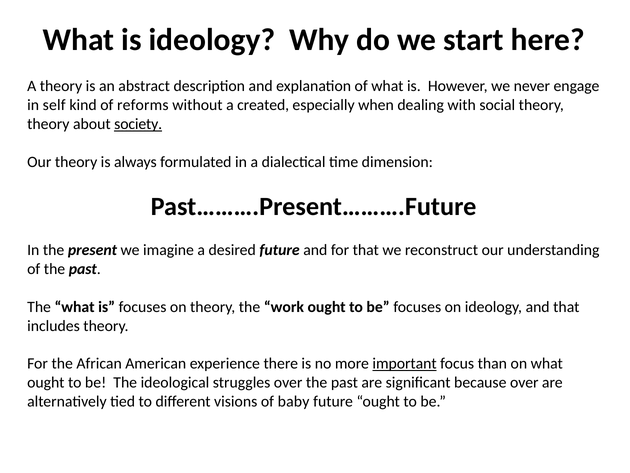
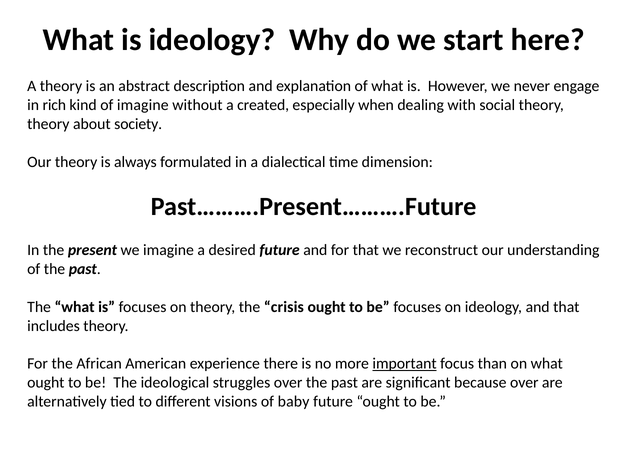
self: self -> rich
of reforms: reforms -> imagine
society underline: present -> none
work: work -> crisis
